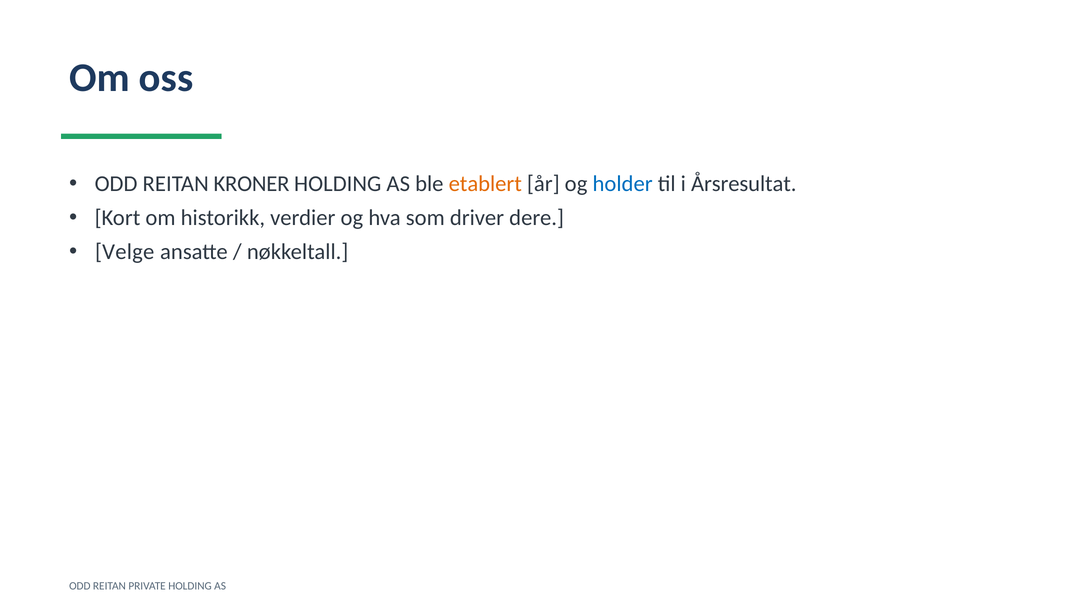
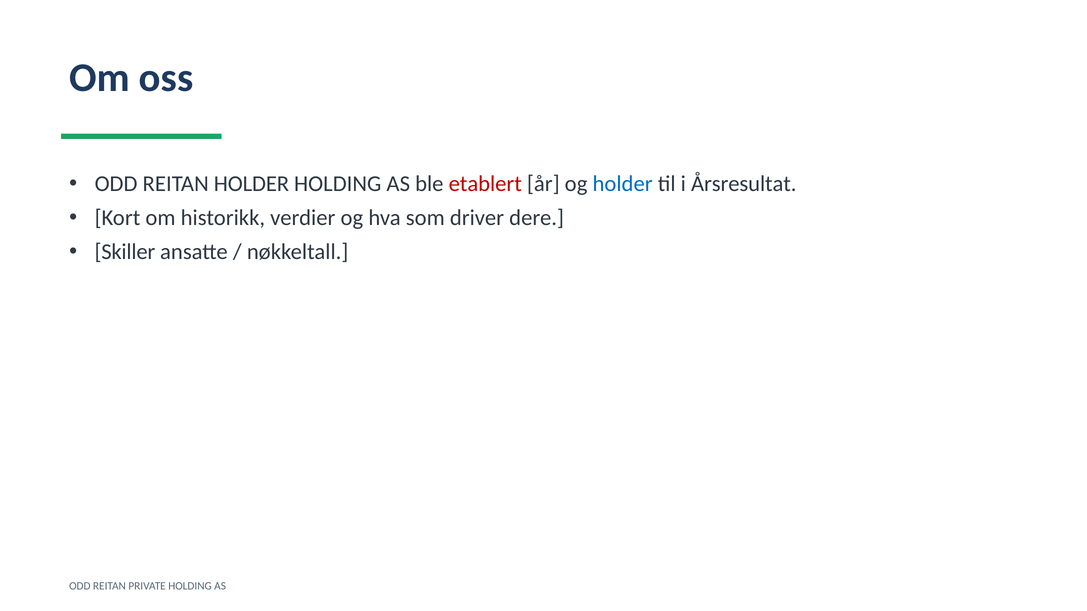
REITAN KRONER: KRONER -> HOLDER
etablert colour: orange -> red
Velge: Velge -> Skiller
